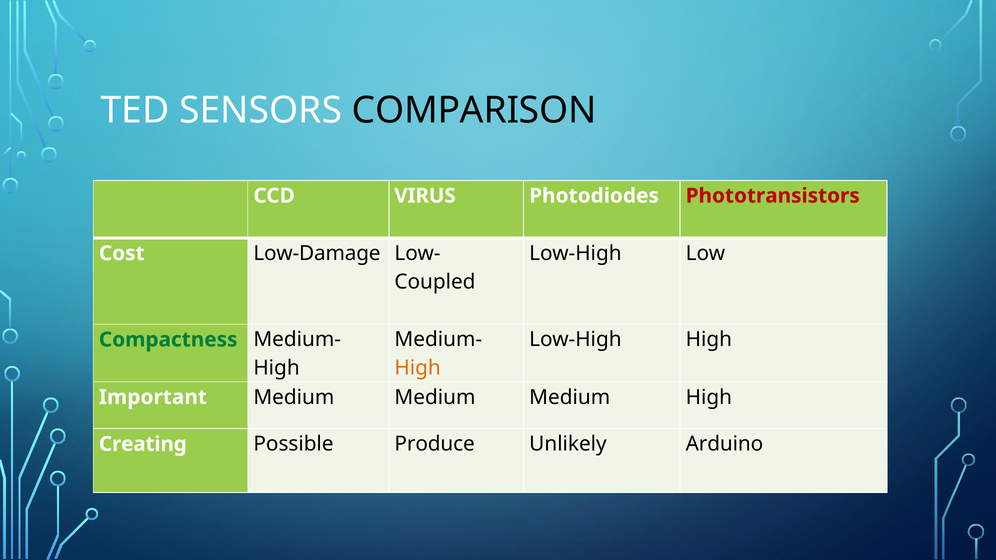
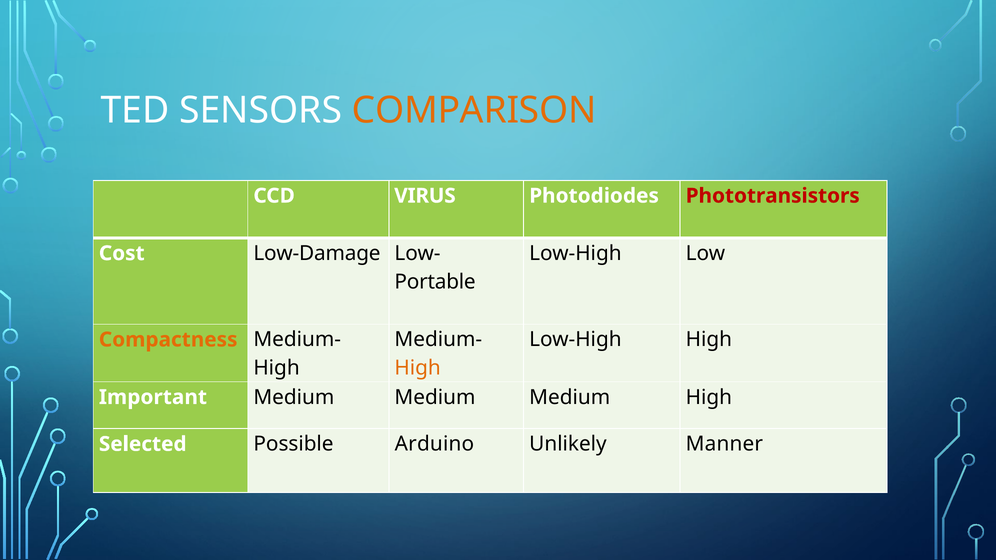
COMPARISON colour: black -> orange
Coupled: Coupled -> Portable
Compactness colour: green -> orange
Creating: Creating -> Selected
Produce: Produce -> Arduino
Arduino: Arduino -> Manner
